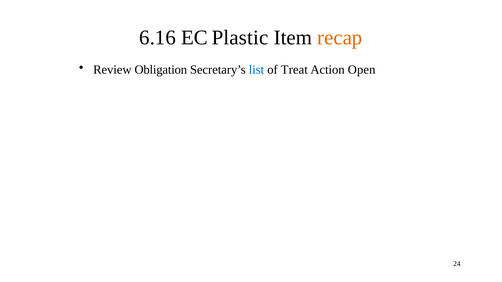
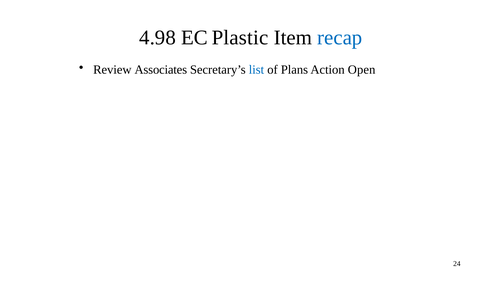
6.16: 6.16 -> 4.98
recap colour: orange -> blue
Obligation: Obligation -> Associates
Treat: Treat -> Plans
